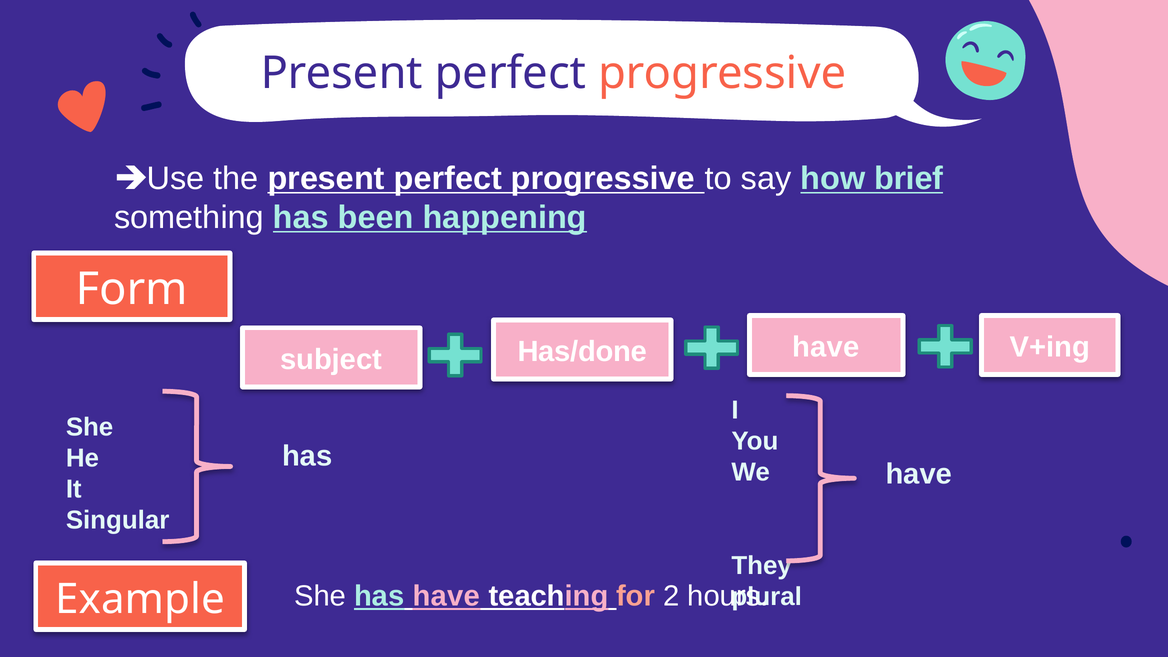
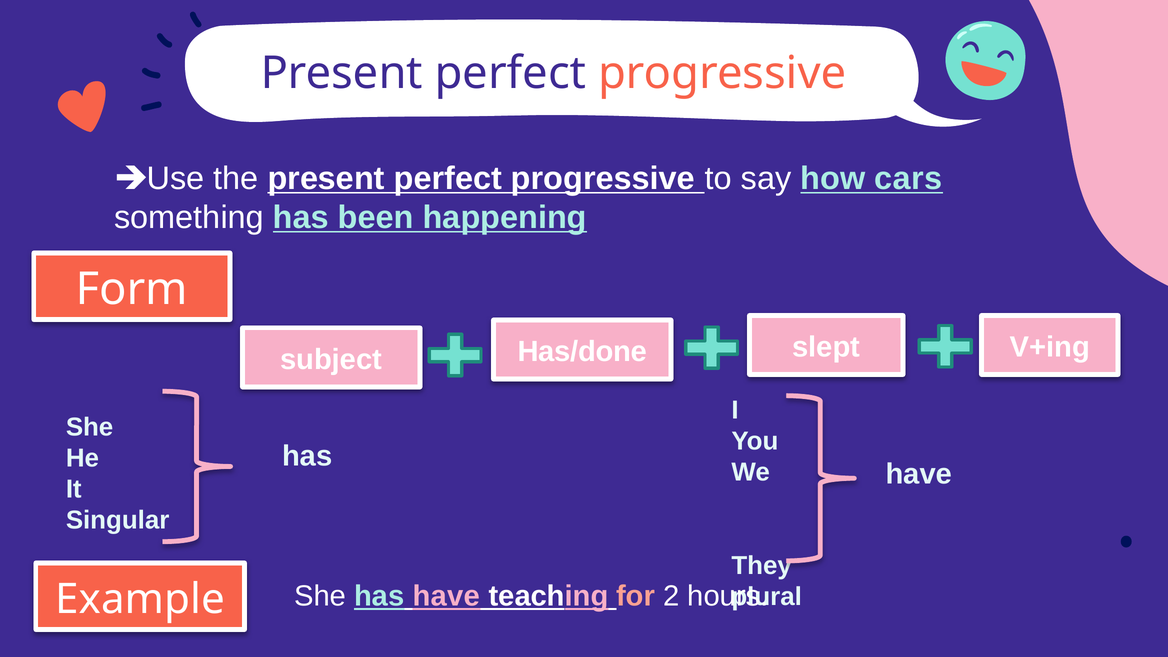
brief: brief -> cars
have at (826, 347): have -> slept
